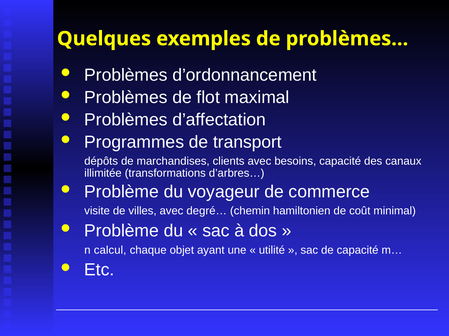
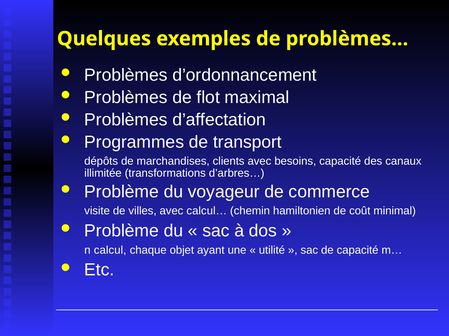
degré…: degré… -> calcul…
